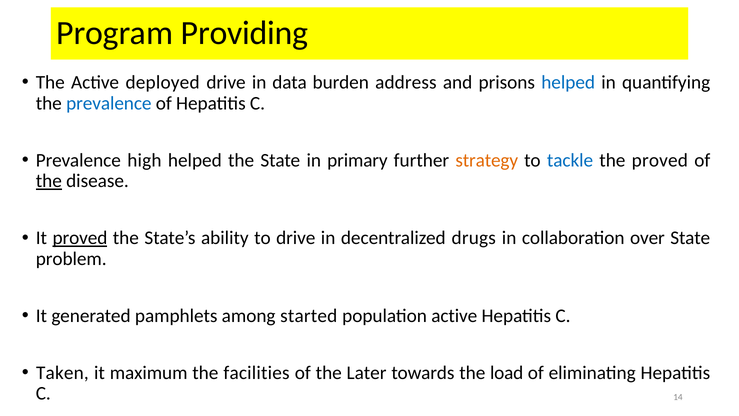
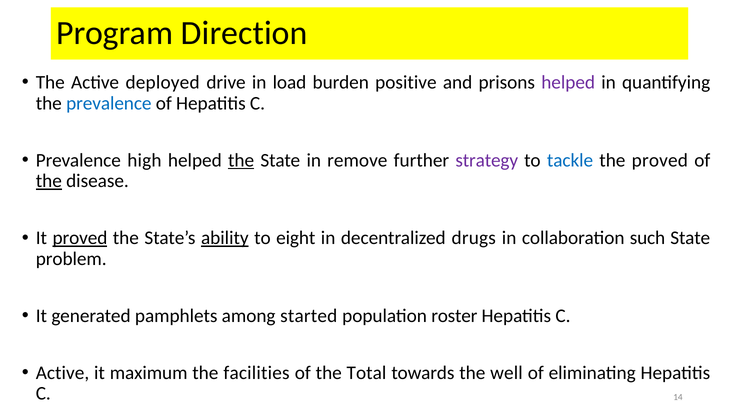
Providing: Providing -> Direction
data: data -> load
address: address -> positive
helped at (568, 82) colour: blue -> purple
the at (241, 160) underline: none -> present
primary: primary -> remove
strategy colour: orange -> purple
ability underline: none -> present
to drive: drive -> eight
over: over -> such
population active: active -> roster
Taken at (62, 372): Taken -> Active
Later: Later -> Total
load: load -> well
